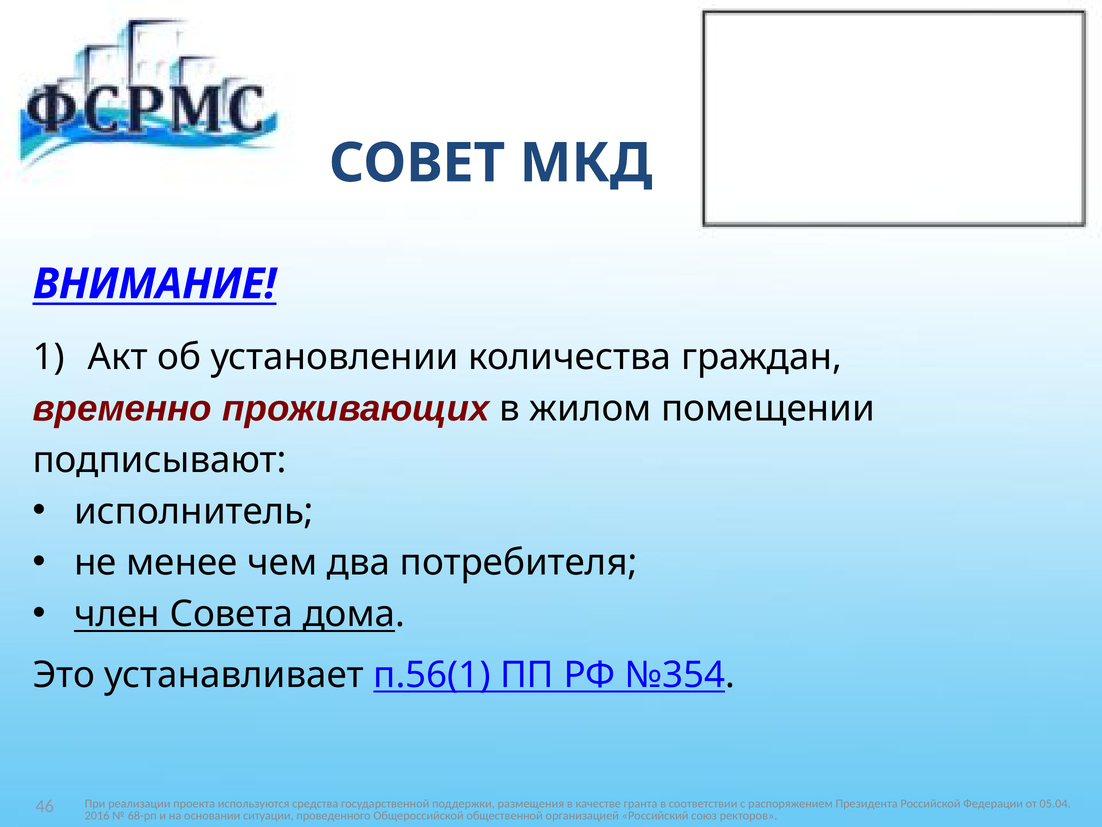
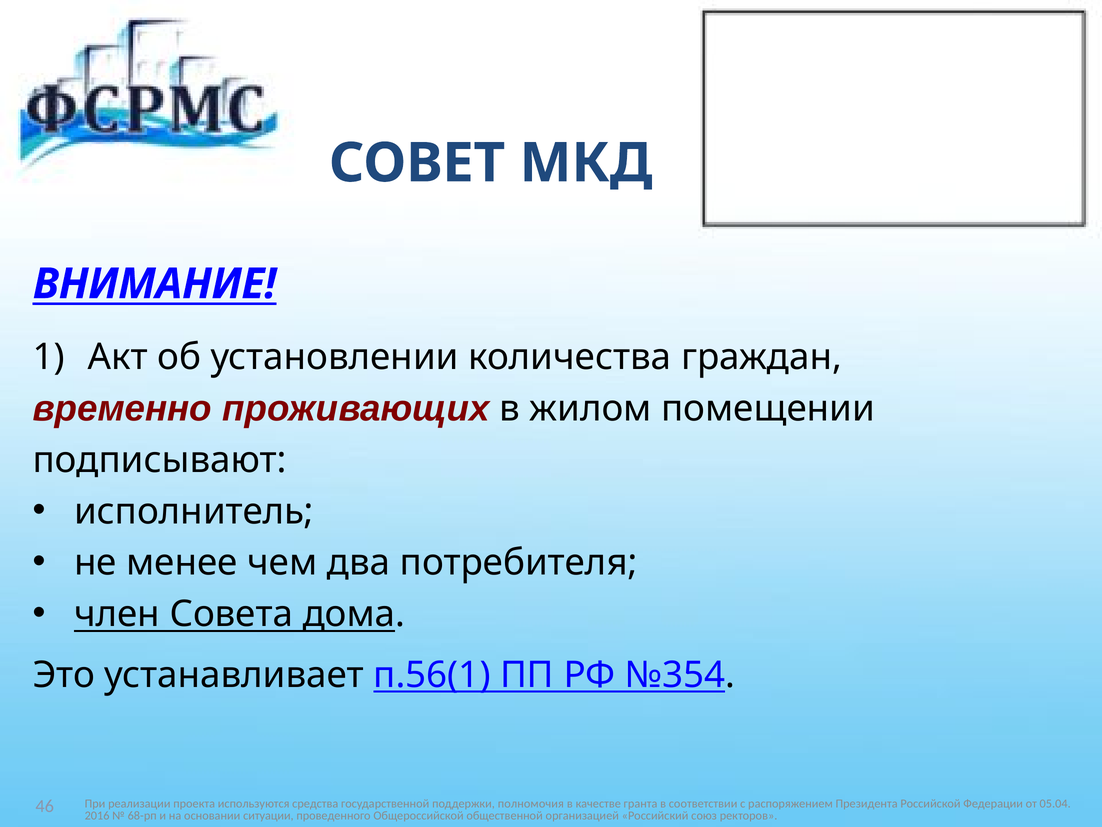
размещения: размещения -> полномочия
